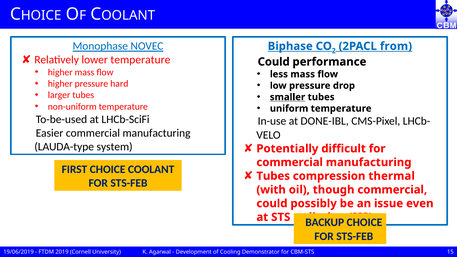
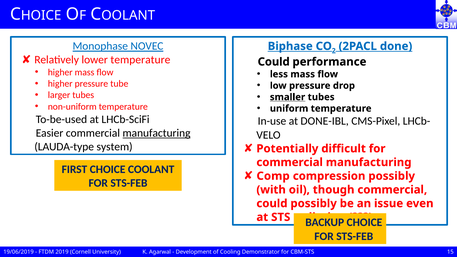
from: from -> done
hard: hard -> tube
manufacturing at (157, 133) underline: none -> present
Tubes at (273, 176): Tubes -> Comp
compression thermal: thermal -> possibly
